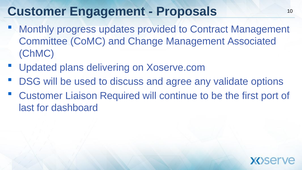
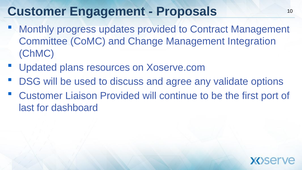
Associated: Associated -> Integration
delivering: delivering -> resources
Liaison Required: Required -> Provided
